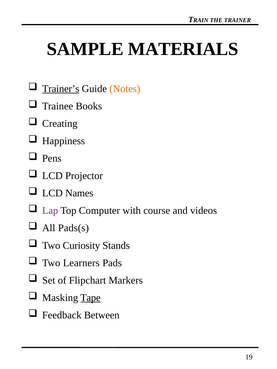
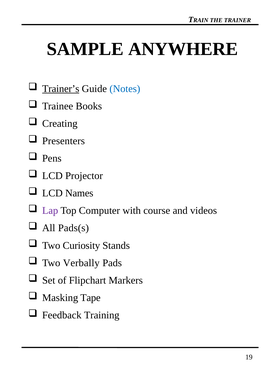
MATERIALS: MATERIALS -> ANYWHERE
Notes colour: orange -> blue
Happiness: Happiness -> Presenters
Learners: Learners -> Verbally
Tape underline: present -> none
Between: Between -> Training
